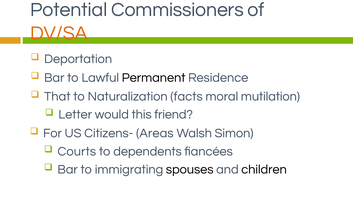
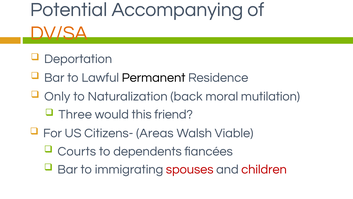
Commissioners: Commissioners -> Accompanying
That: That -> Only
facts: facts -> back
Letter: Letter -> Three
Simon: Simon -> Viable
spouses colour: black -> red
children colour: black -> red
